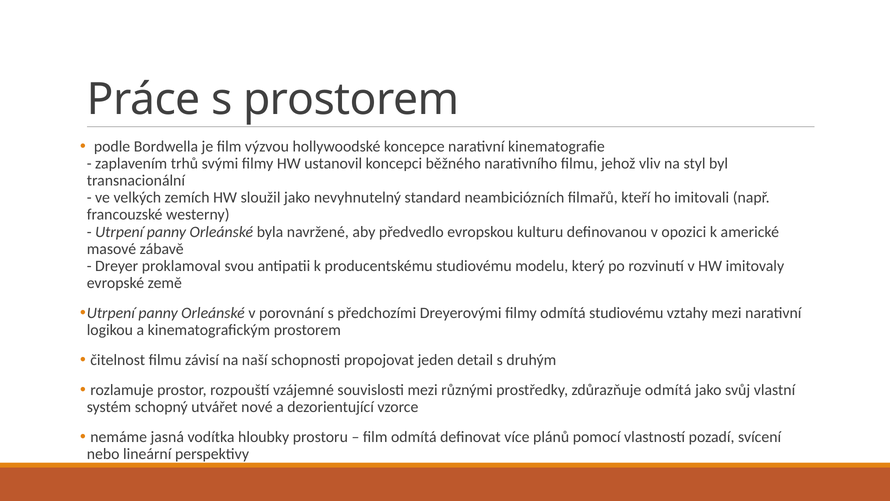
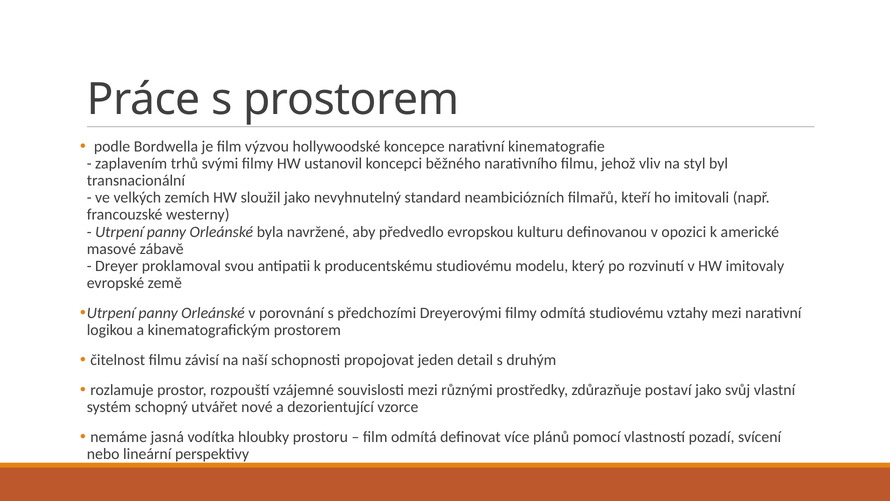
zdůrazňuje odmítá: odmítá -> postaví
